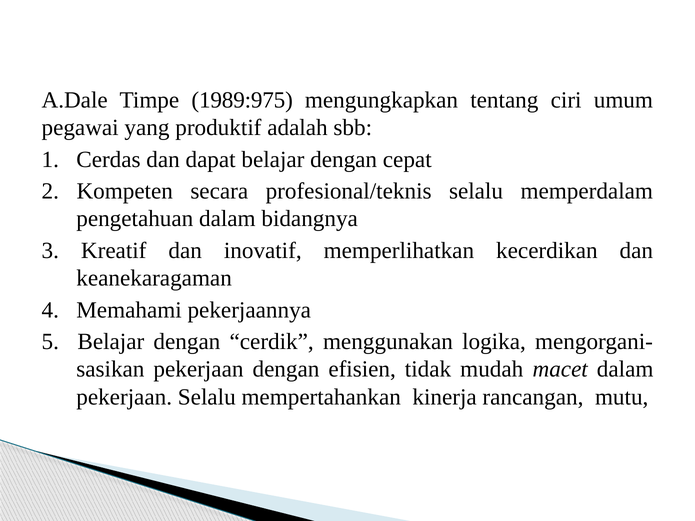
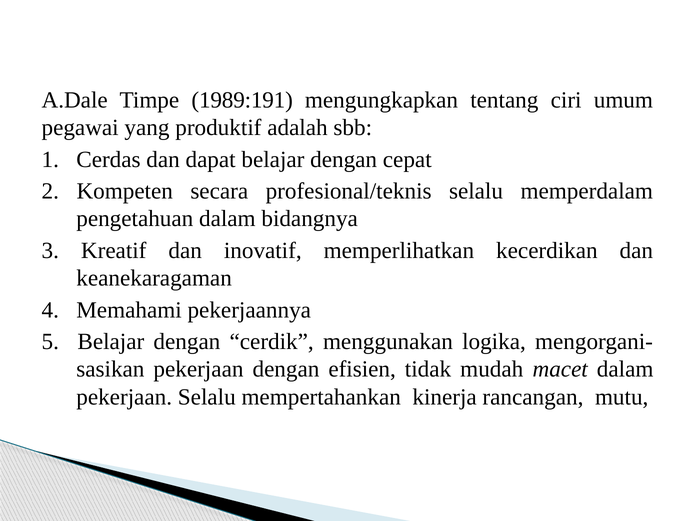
1989:975: 1989:975 -> 1989:191
